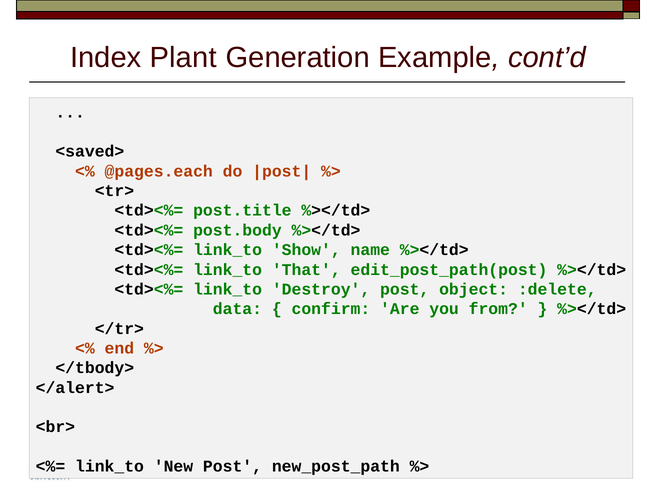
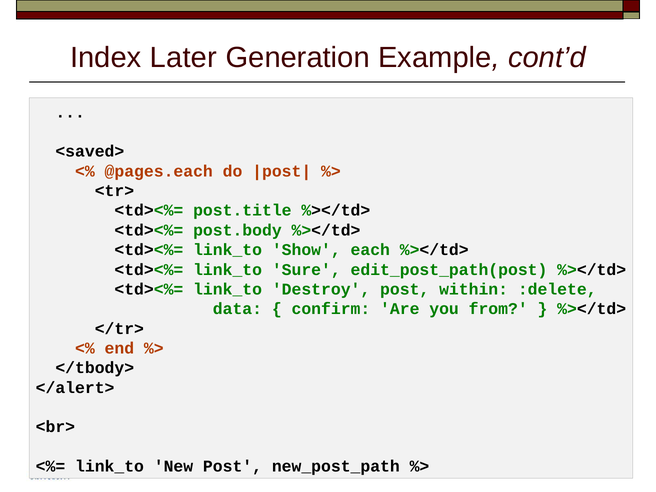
Plant: Plant -> Later
name: name -> each
That: That -> Sure
object: object -> within
